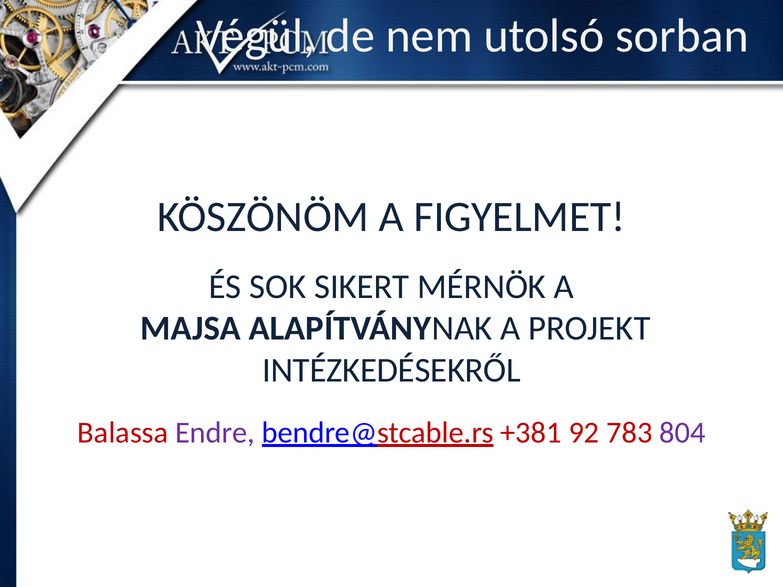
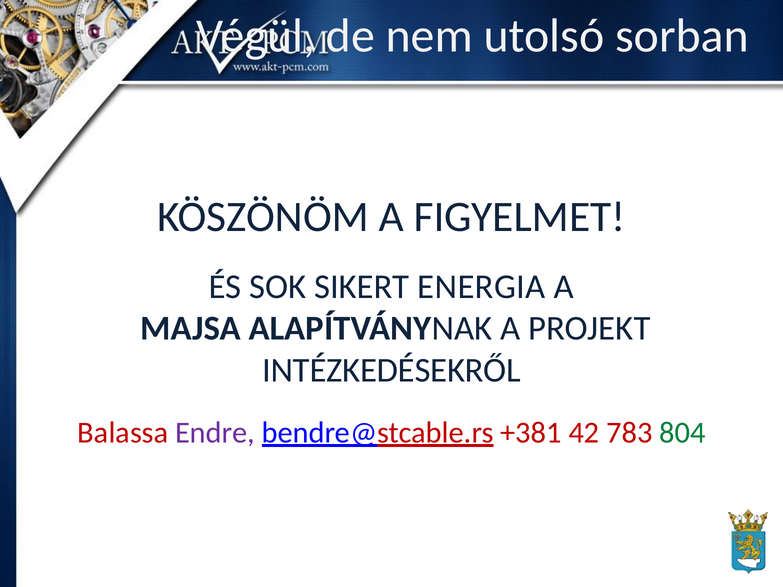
MÉRNÖK: MÉRNÖK -> ENERGIA
92: 92 -> 42
804 colour: purple -> green
